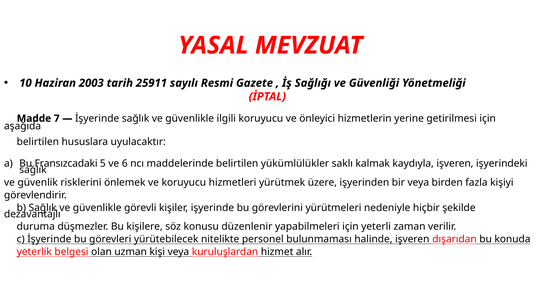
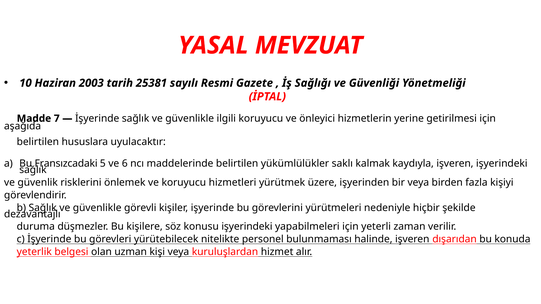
25911: 25911 -> 25381
konusu düzenlenir: düzenlenir -> işyerindeki
